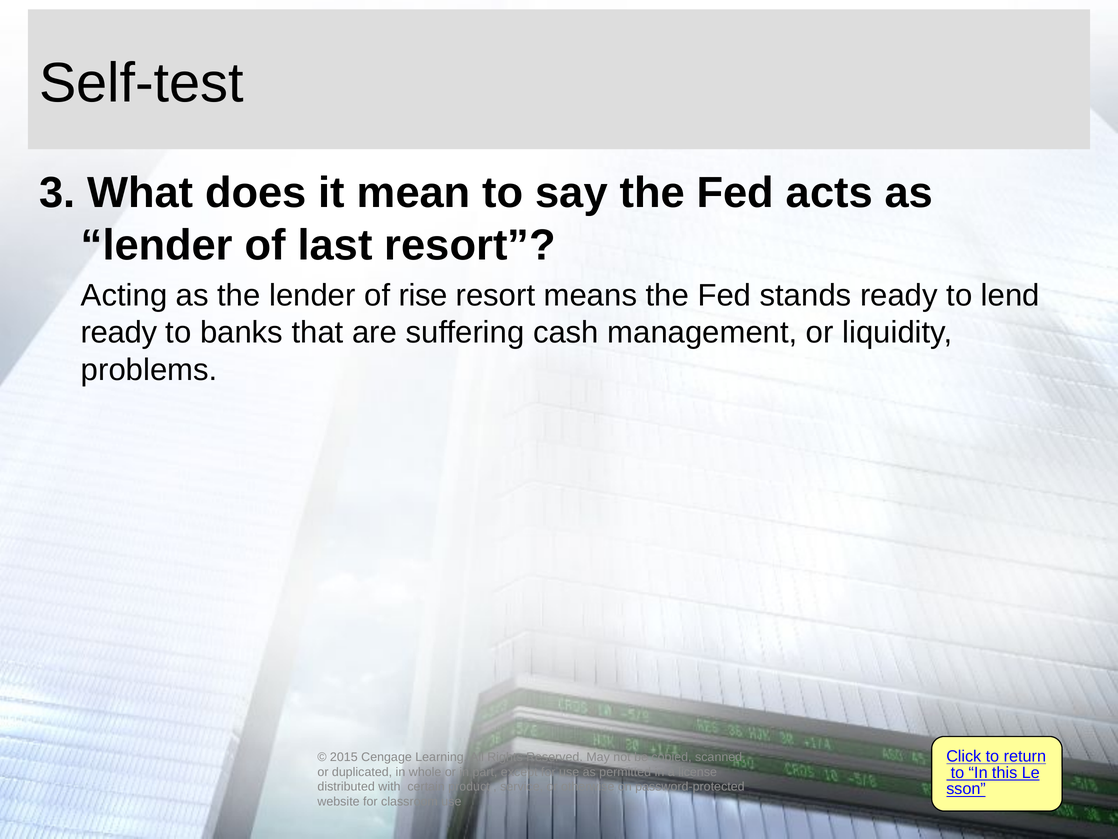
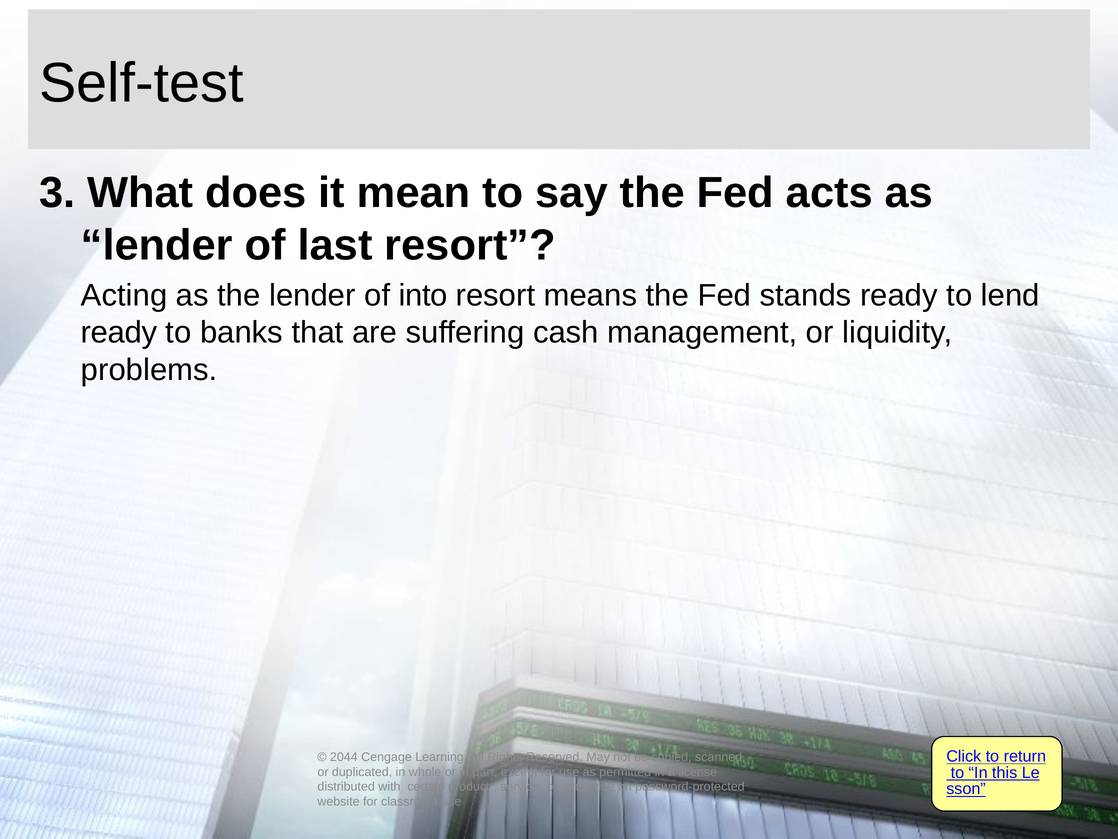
rise: rise -> into
2015: 2015 -> 2044
